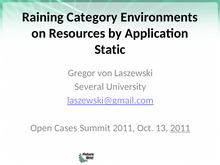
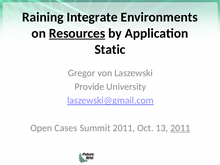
Category: Category -> Integrate
Resources underline: none -> present
Several: Several -> Provide
